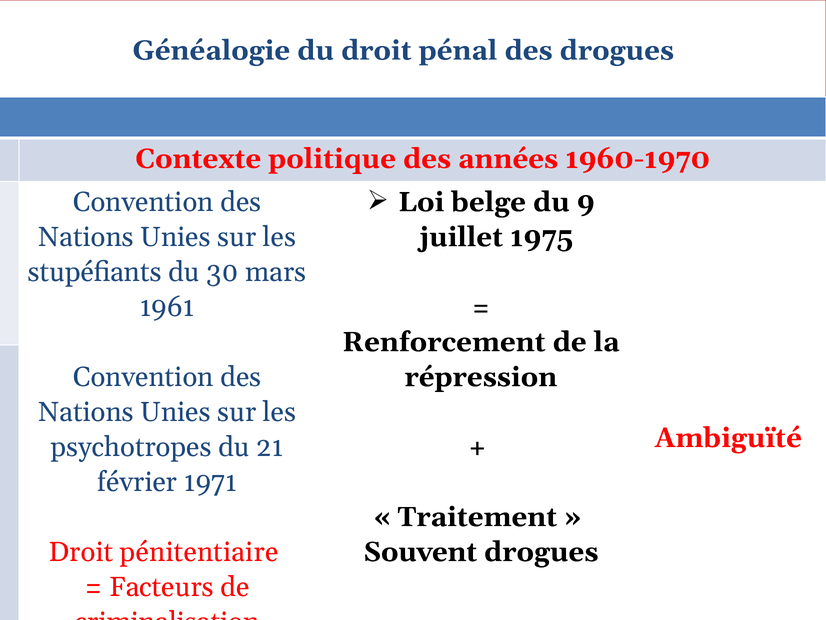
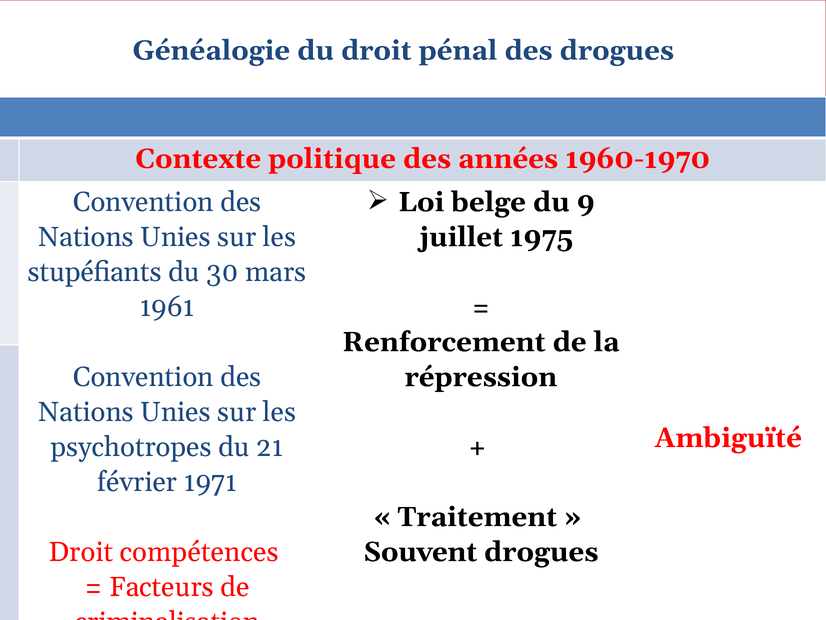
pénitentiaire: pénitentiaire -> compétences
